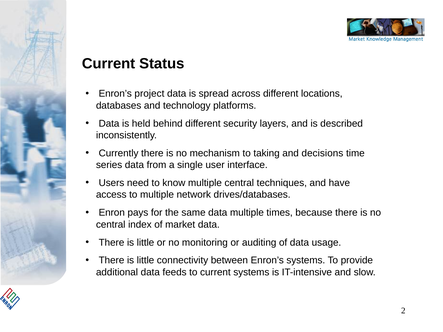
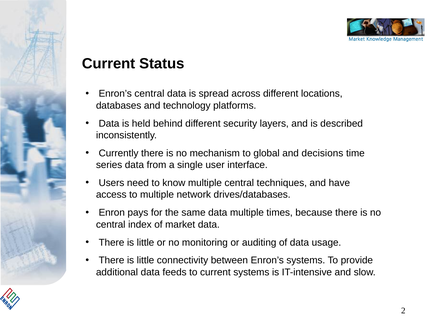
Enron’s project: project -> central
taking: taking -> global
